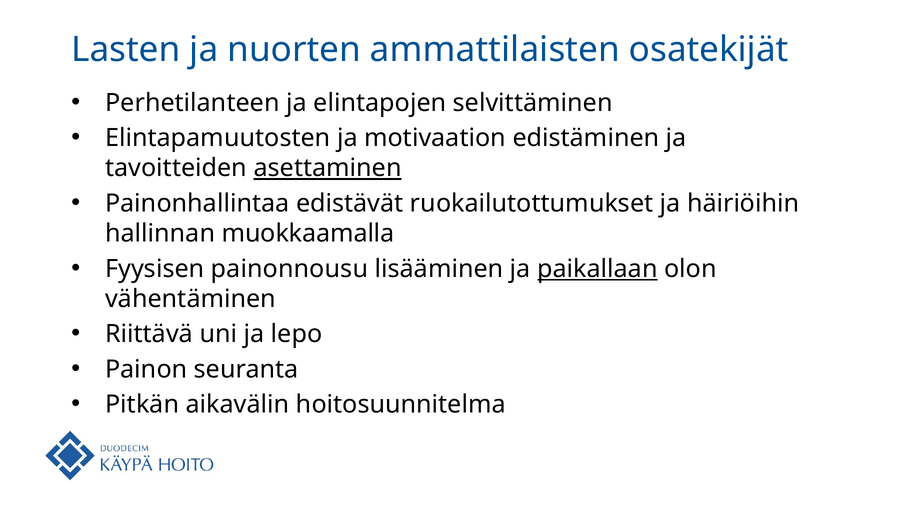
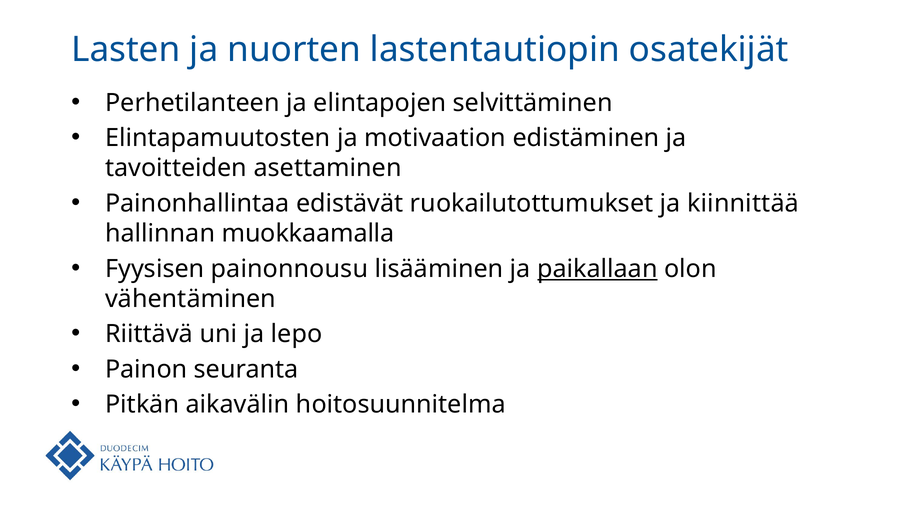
ammattilaisten: ammattilaisten -> lastentautiopin
asettaminen underline: present -> none
häiriöihin: häiriöihin -> kiinnittää
